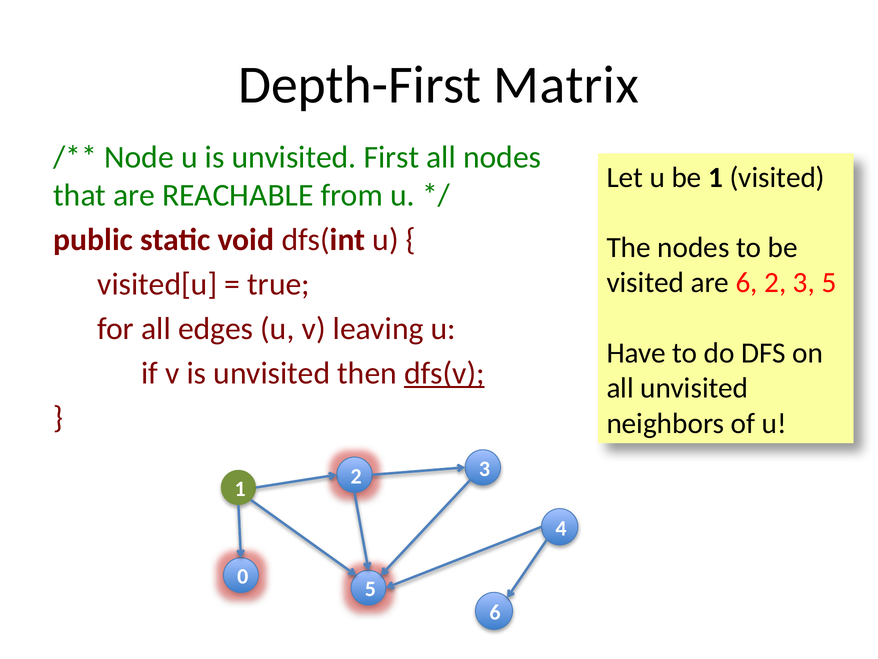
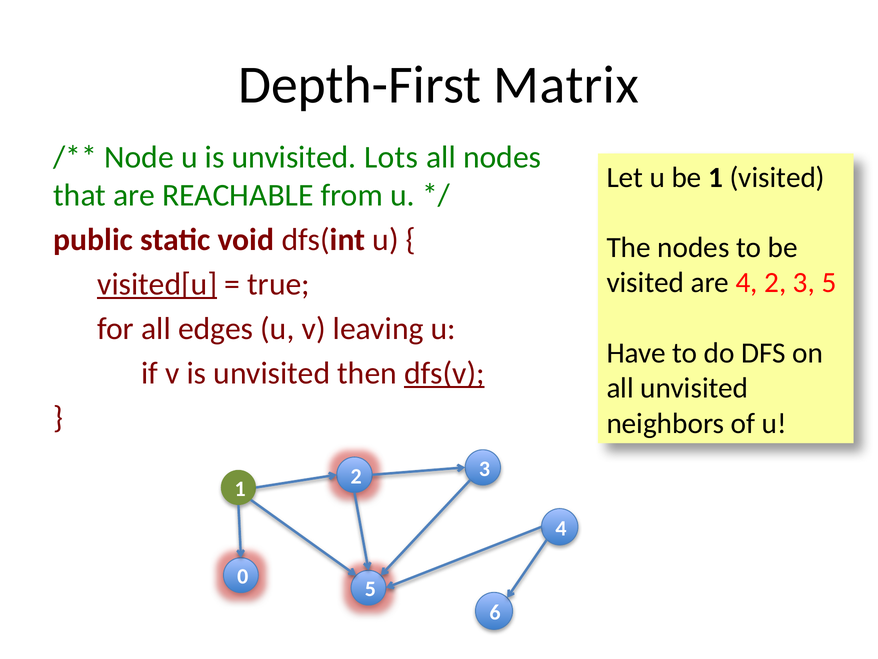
First: First -> Lots
are 6: 6 -> 4
visited[u underline: none -> present
